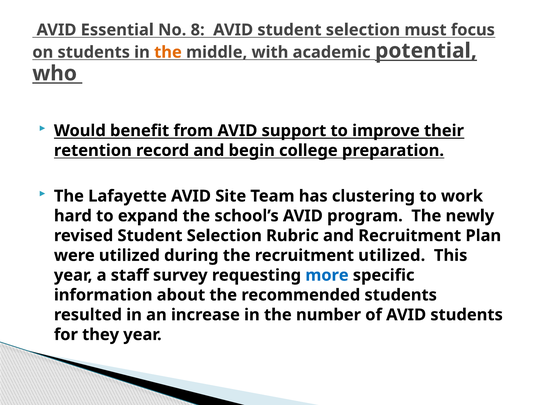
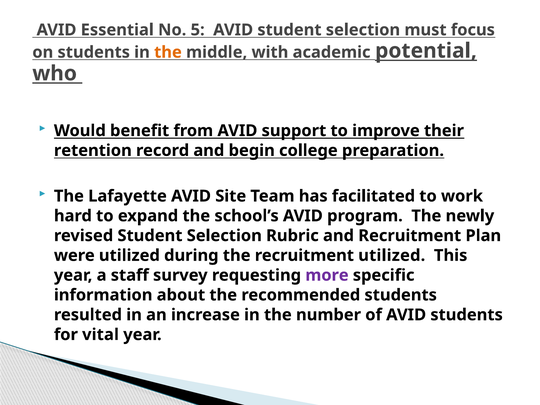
8: 8 -> 5
clustering: clustering -> facilitated
more colour: blue -> purple
they: they -> vital
